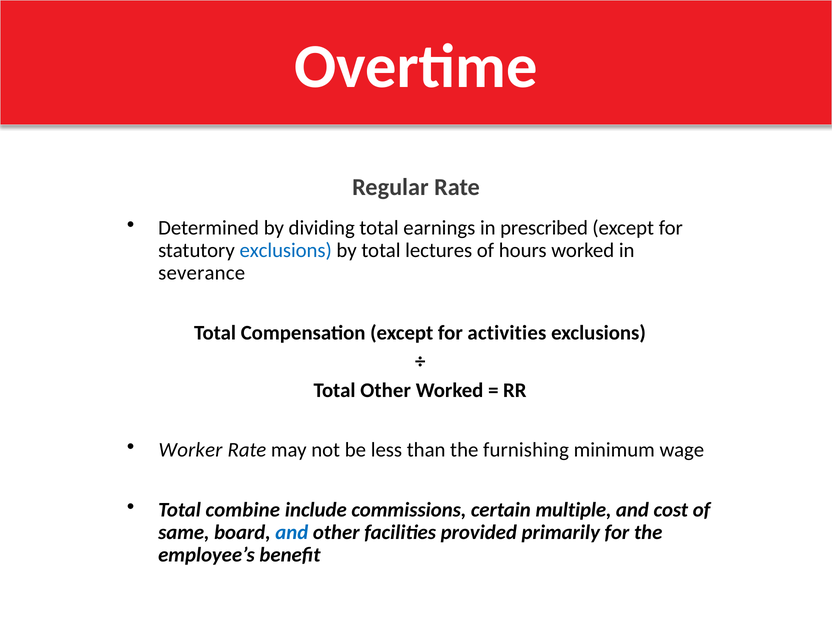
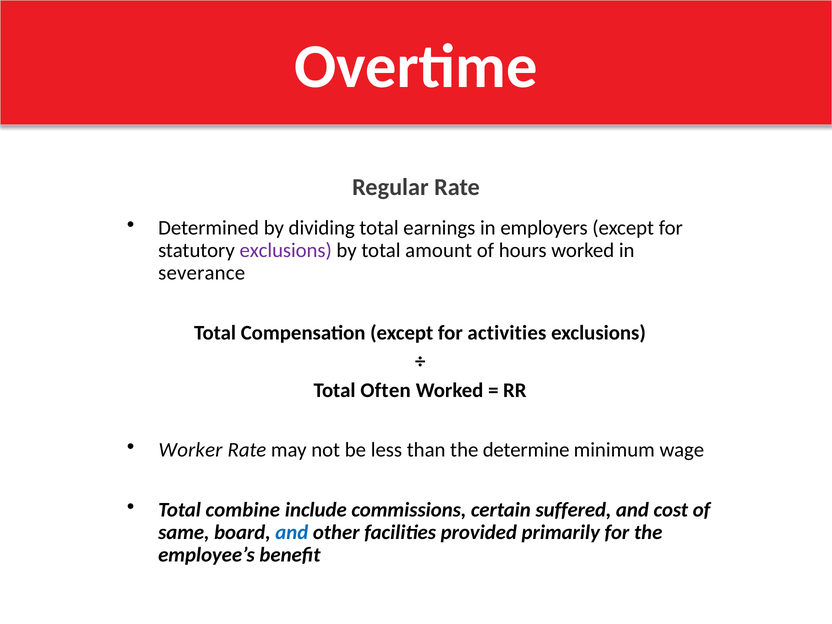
prescribed: prescribed -> employers
exclusions at (286, 250) colour: blue -> purple
lectures: lectures -> amount
Total Other: Other -> Often
furnishing: furnishing -> determine
multiple: multiple -> suffered
